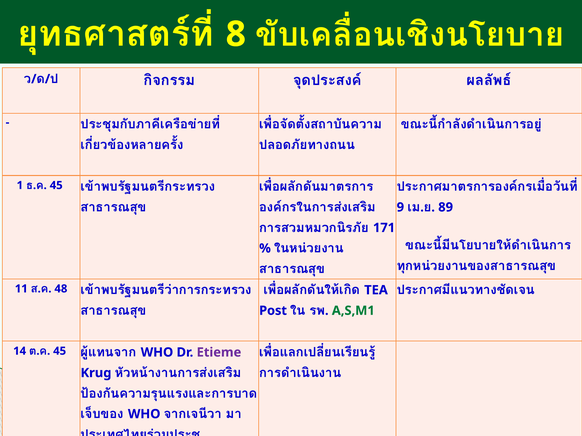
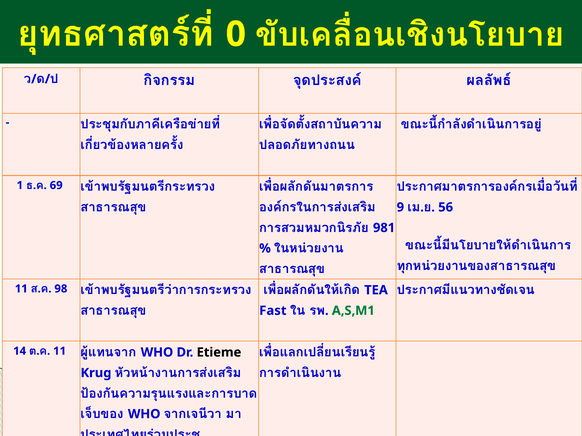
8: 8 -> 0
45 at (56, 186): 45 -> 69
89: 89 -> 56
171: 171 -> 981
48: 48 -> 98
Post: Post -> Fast
45 at (60, 351): 45 -> 11
Etieme colour: purple -> black
